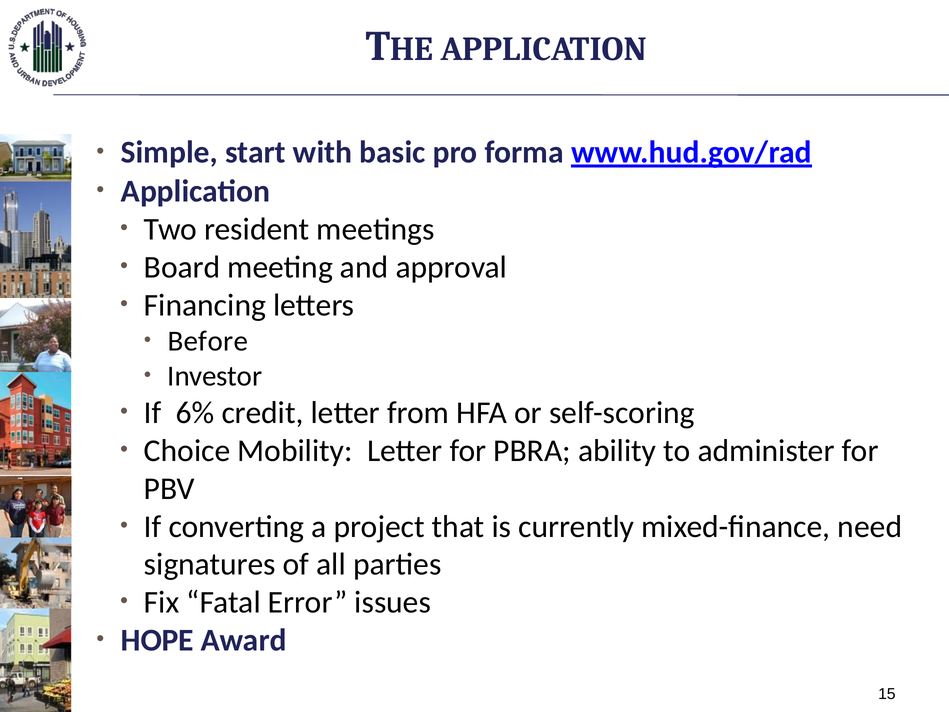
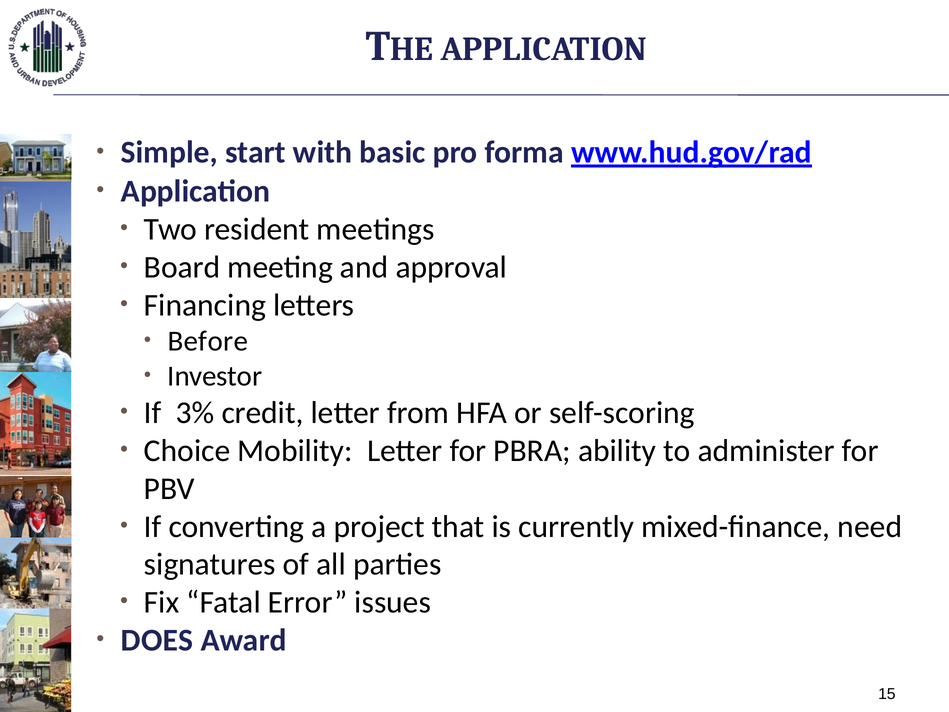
6%: 6% -> 3%
HOPE: HOPE -> DOES
